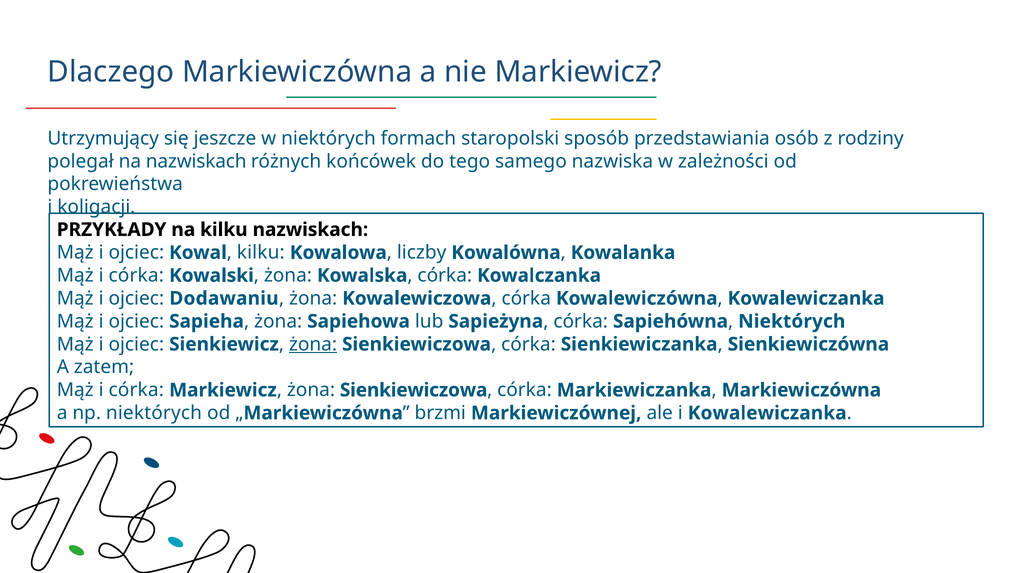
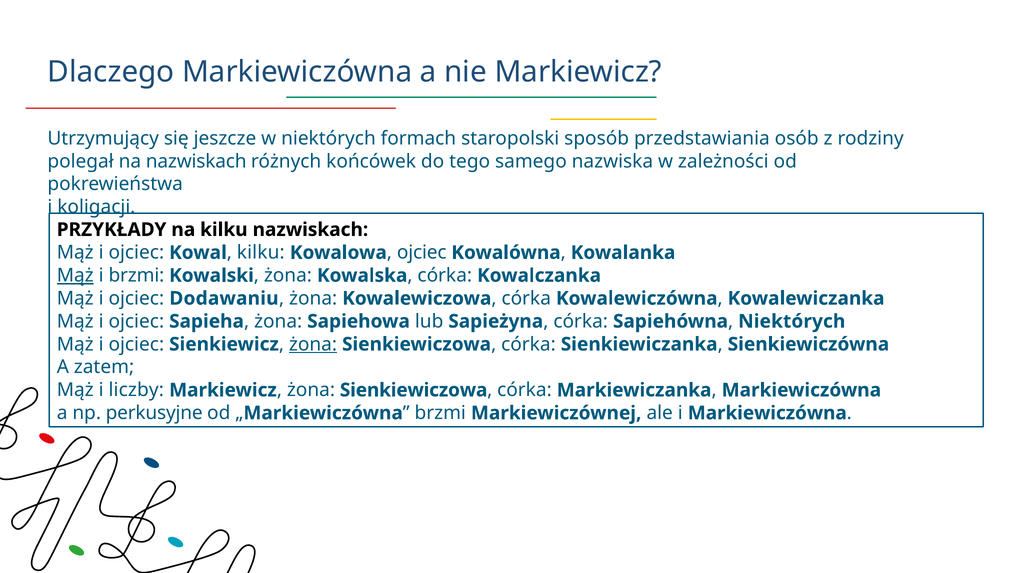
liczby at (422, 252): liczby -> ojciec
Mąż at (75, 275) underline: none -> present
córka at (136, 275): córka -> brzmi
córka at (136, 390): córka -> liczby
np niektórych: niektórych -> perkusyjne
i Kowalewiczanka: Kowalewiczanka -> Markiewiczówna
